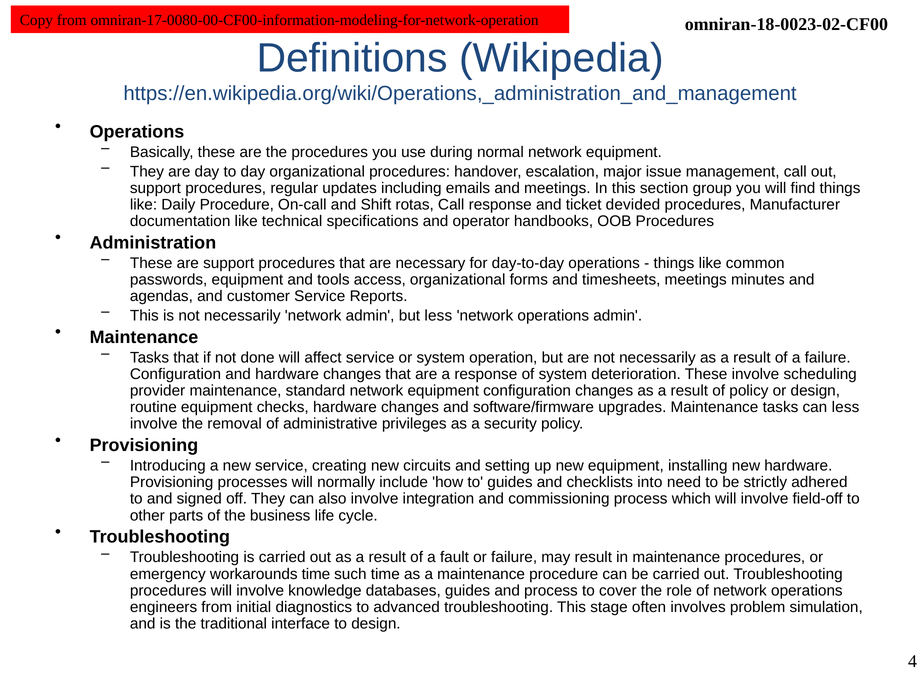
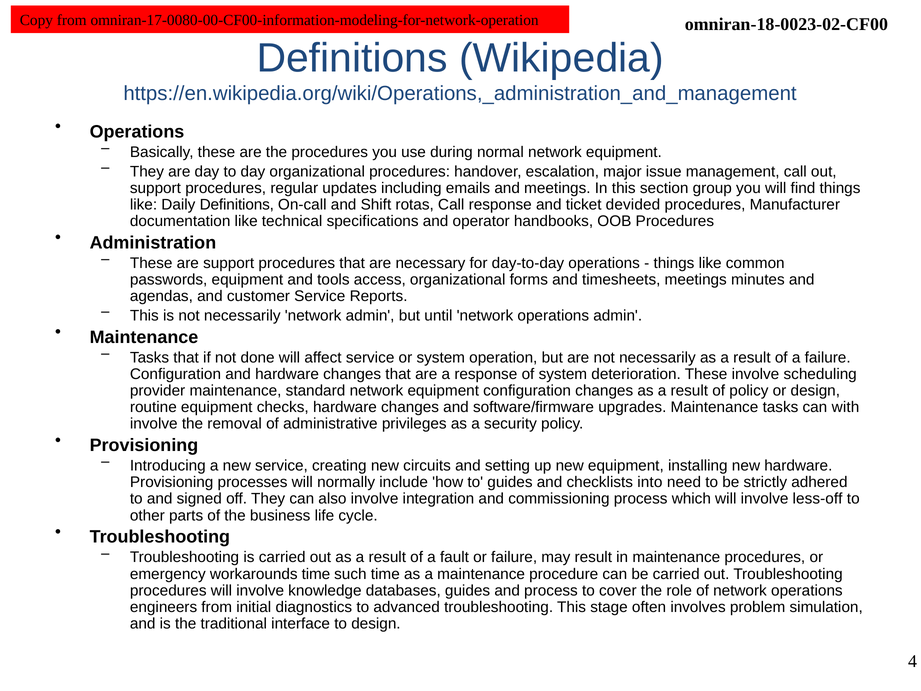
Daily Procedure: Procedure -> Definitions
but less: less -> until
can less: less -> with
field-off: field-off -> less-off
